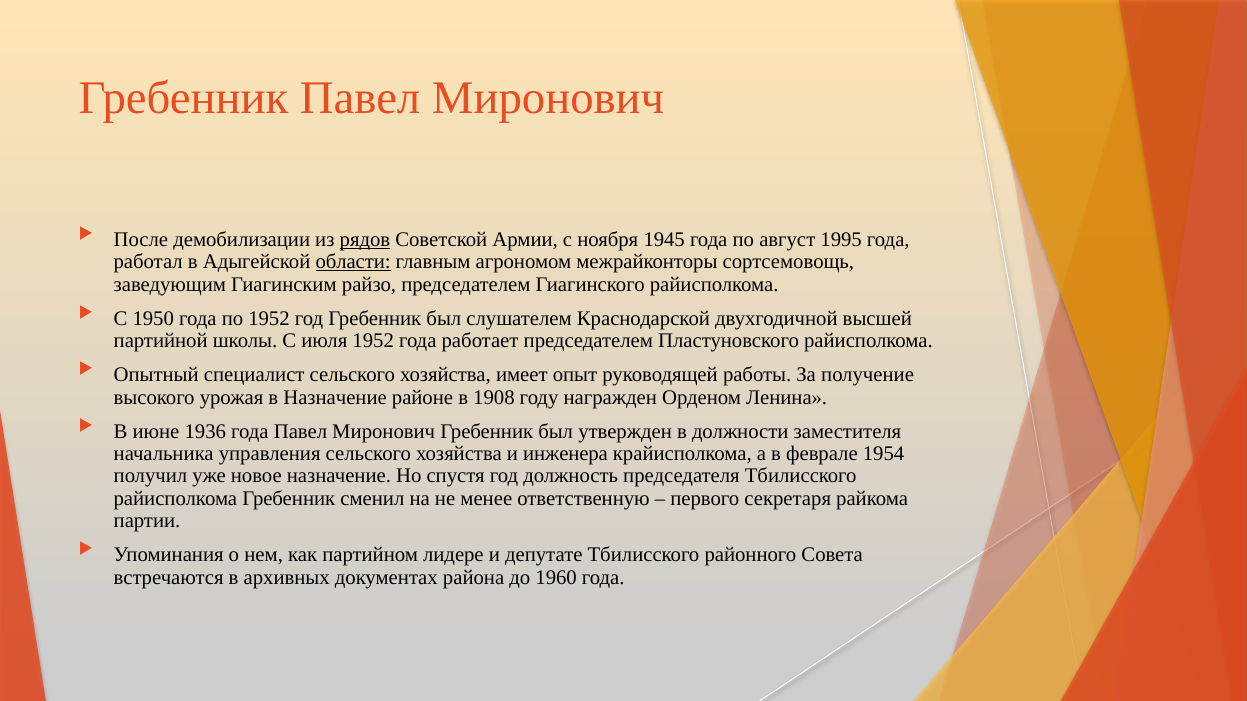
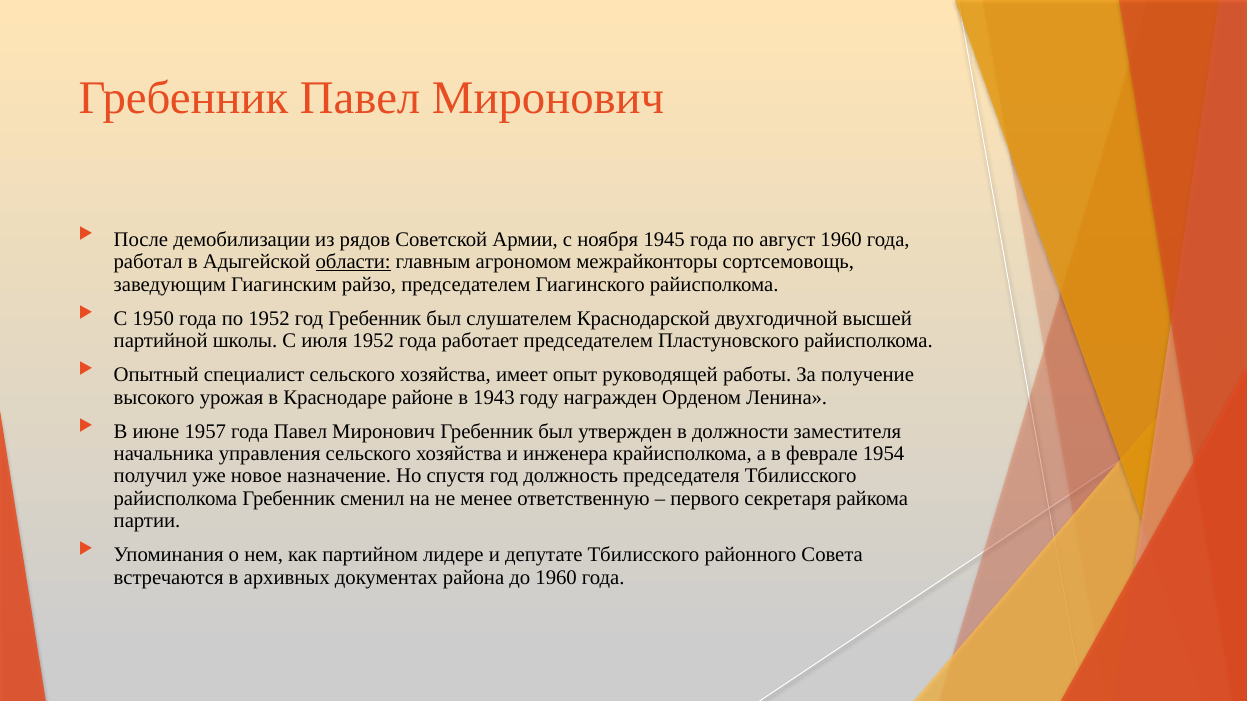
рядов underline: present -> none
август 1995: 1995 -> 1960
в Назначение: Назначение -> Краснодаре
1908: 1908 -> 1943
1936: 1936 -> 1957
